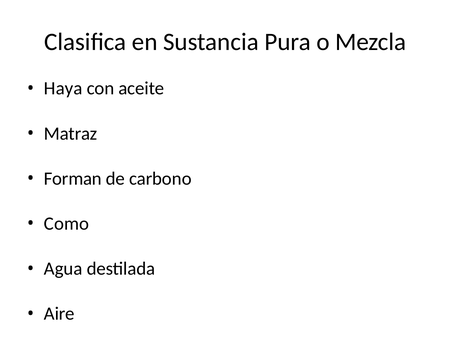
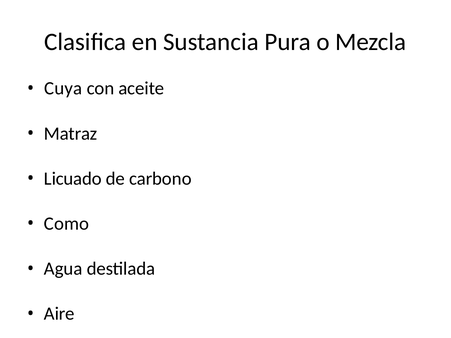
Haya: Haya -> Cuya
Forman at (73, 179): Forman -> Licuado
